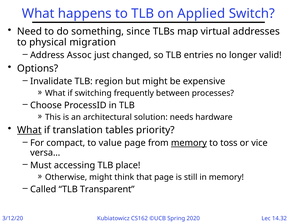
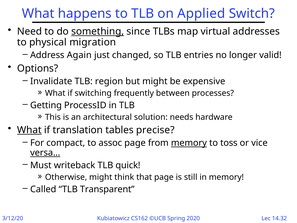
something underline: none -> present
Assoc: Assoc -> Again
Choose: Choose -> Getting
priority: priority -> precise
value: value -> assoc
versa… underline: none -> present
accessing: accessing -> writeback
place: place -> quick
